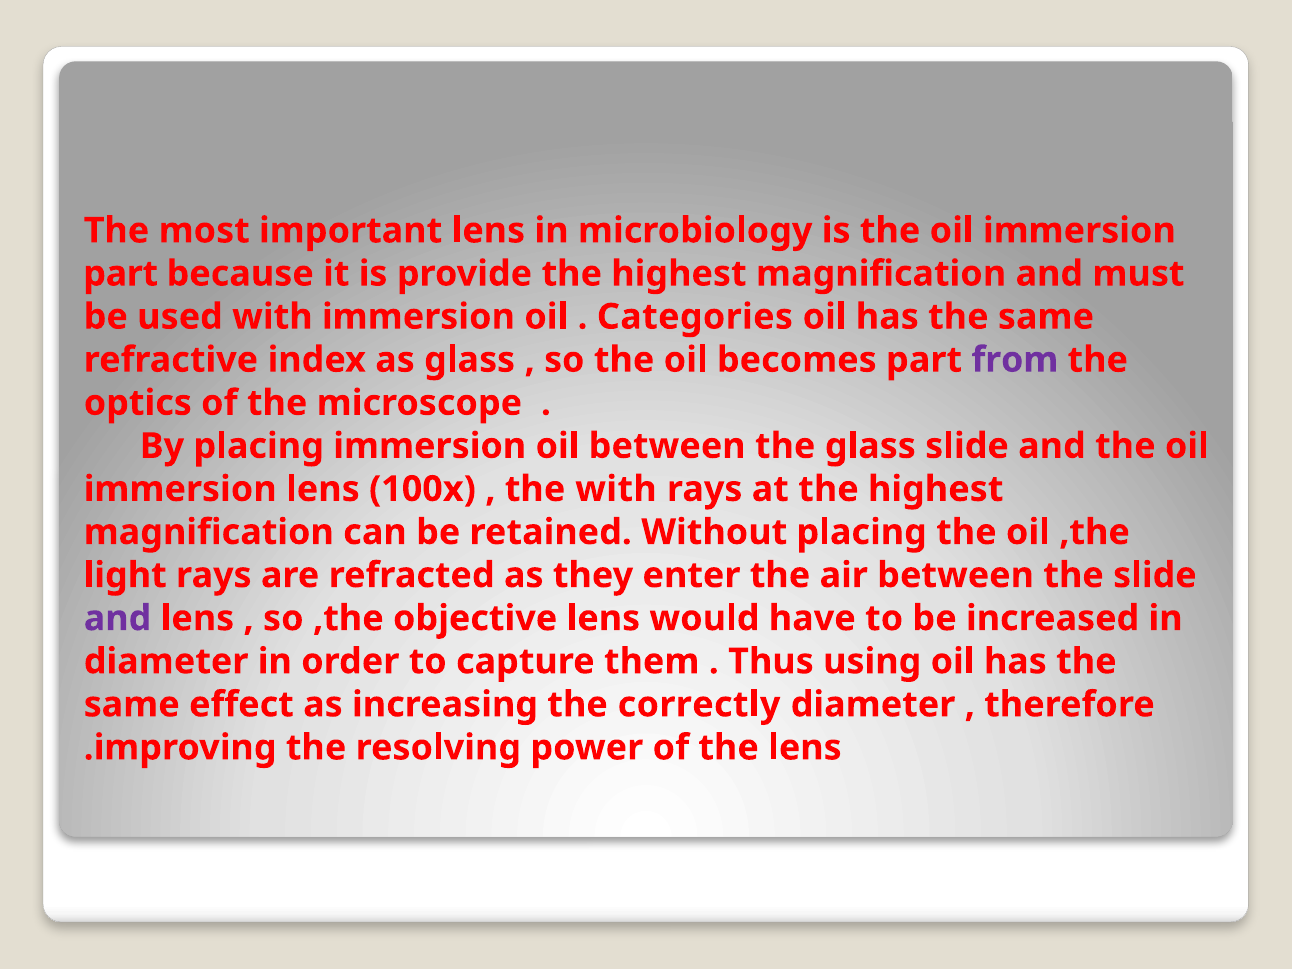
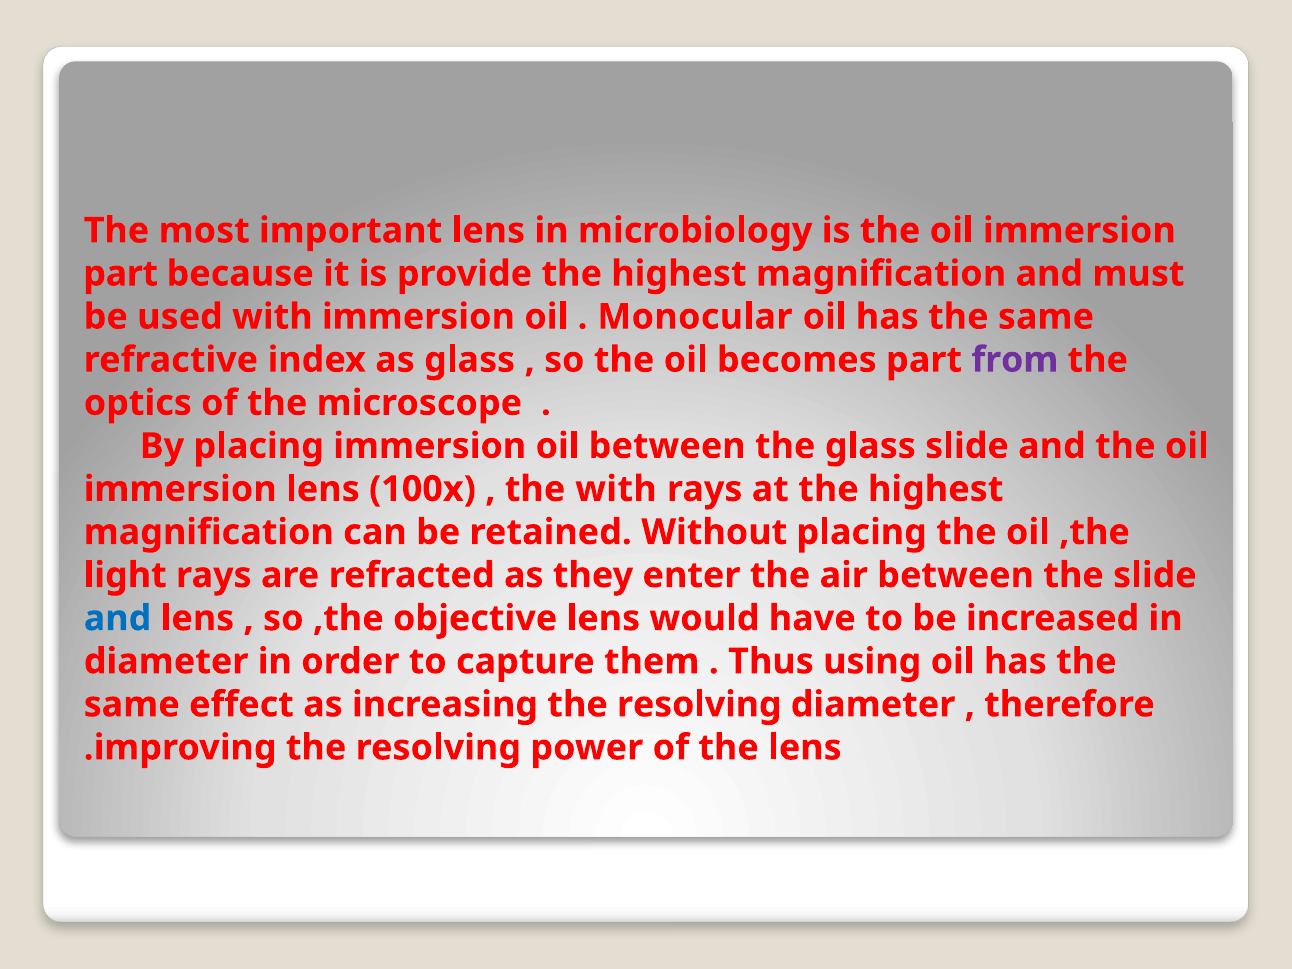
Categories: Categories -> Monocular
and at (118, 618) colour: purple -> blue
increasing the correctly: correctly -> resolving
